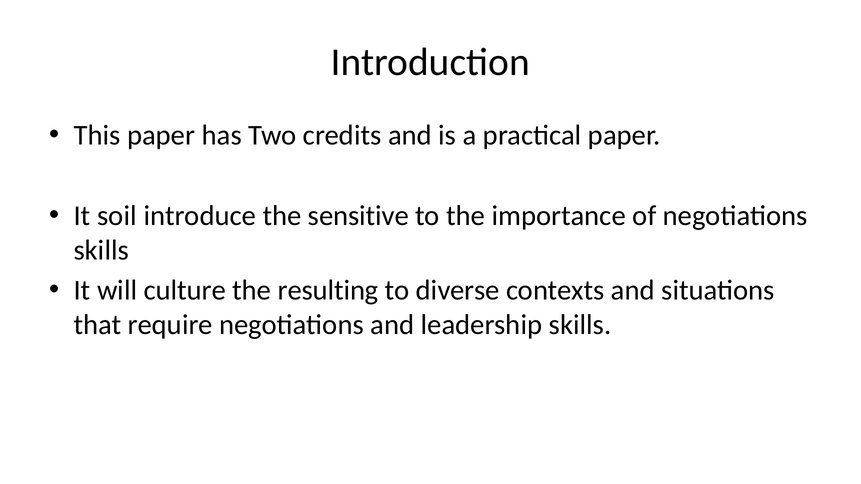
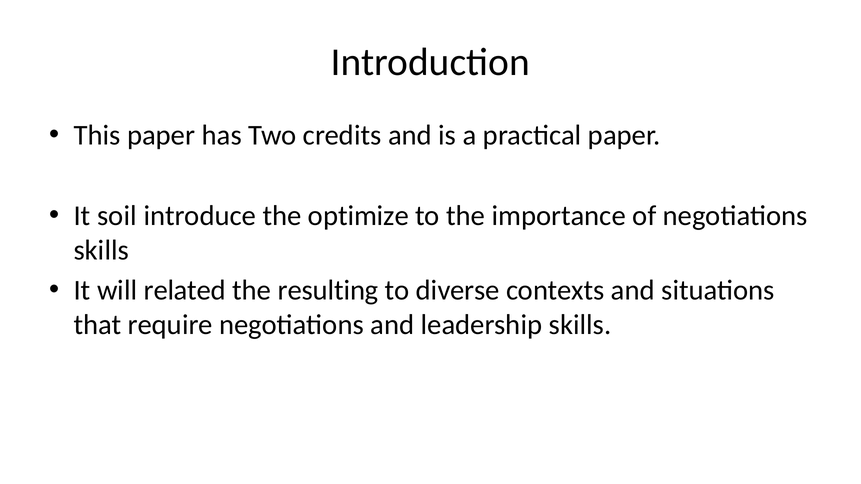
sensitive: sensitive -> optimize
culture: culture -> related
